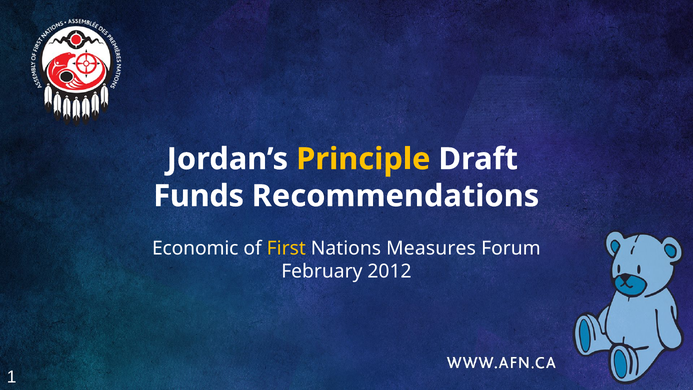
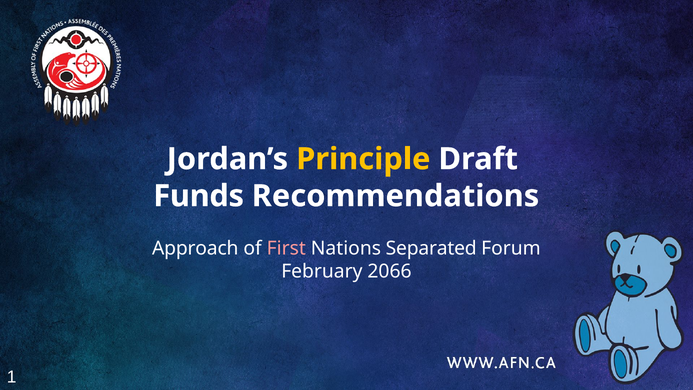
Economic: Economic -> Approach
First colour: yellow -> pink
Measures: Measures -> Separated
2012: 2012 -> 2066
